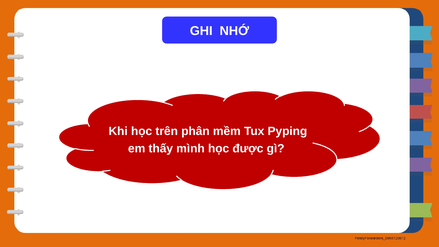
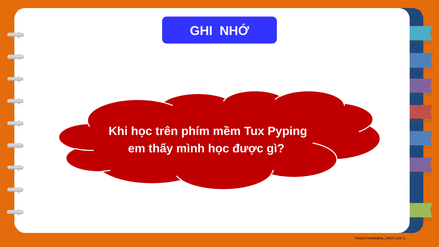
phân: phân -> phím
